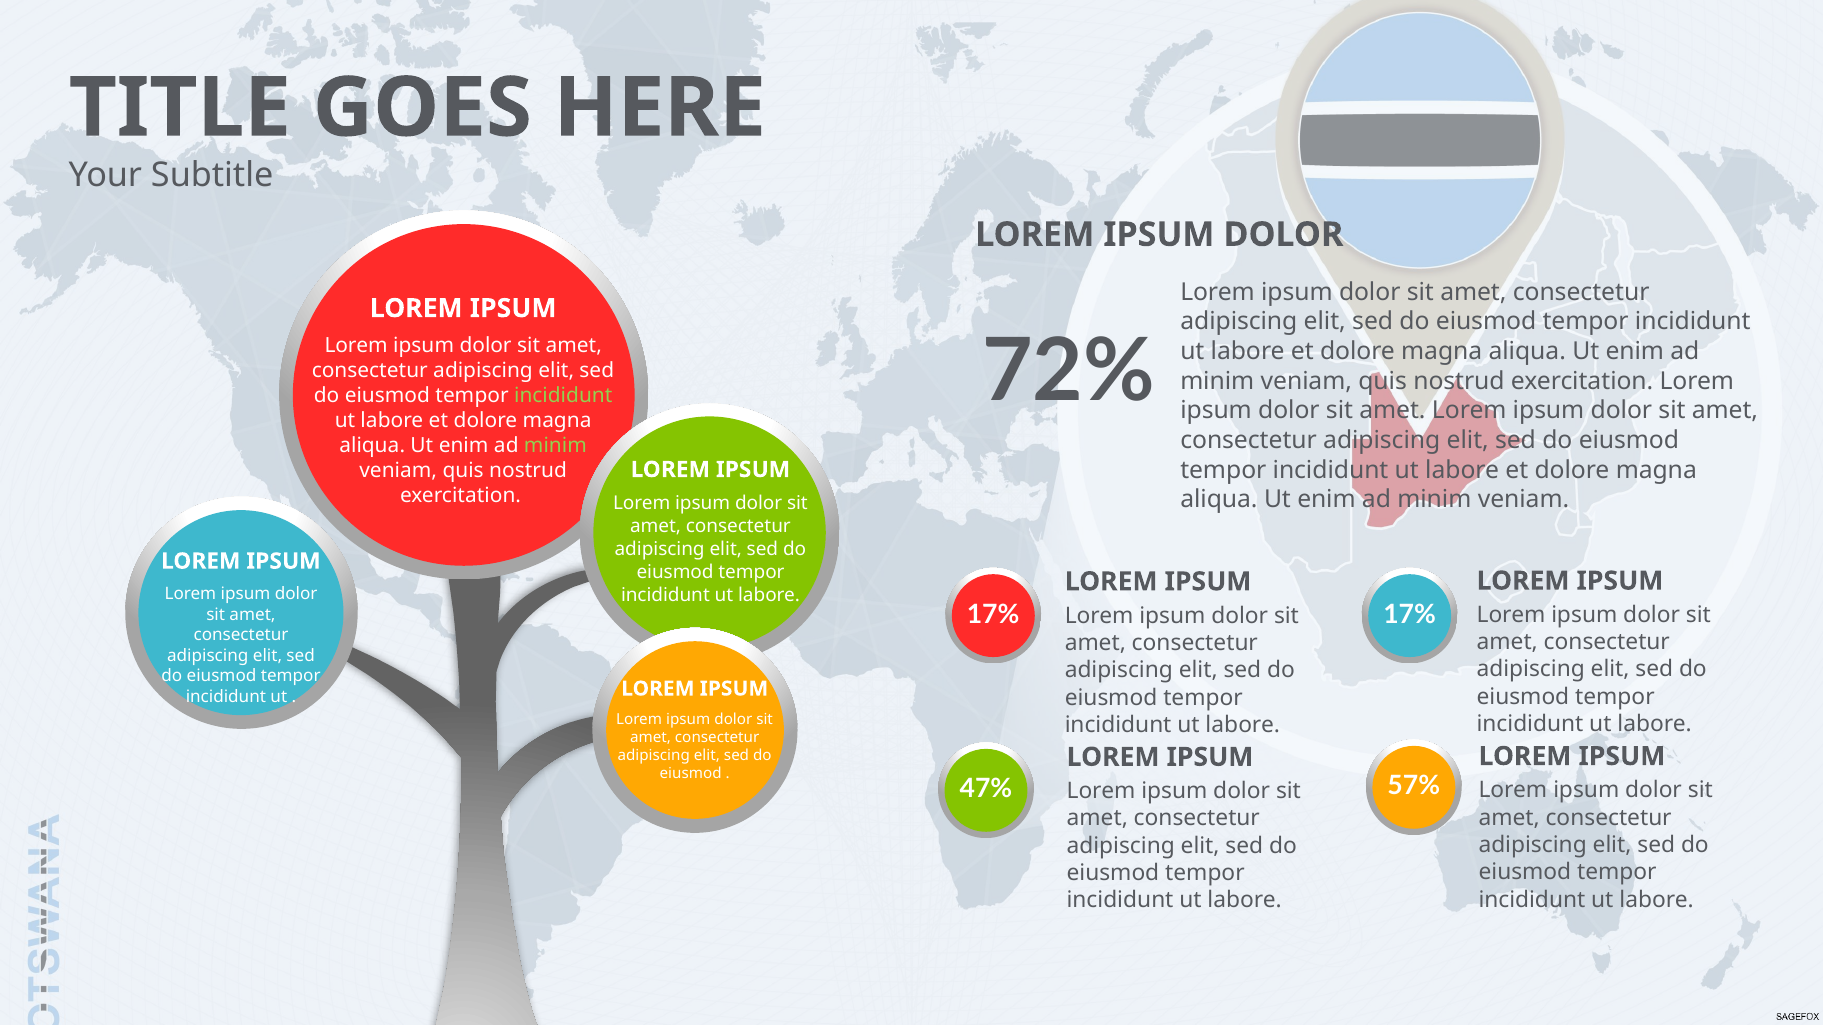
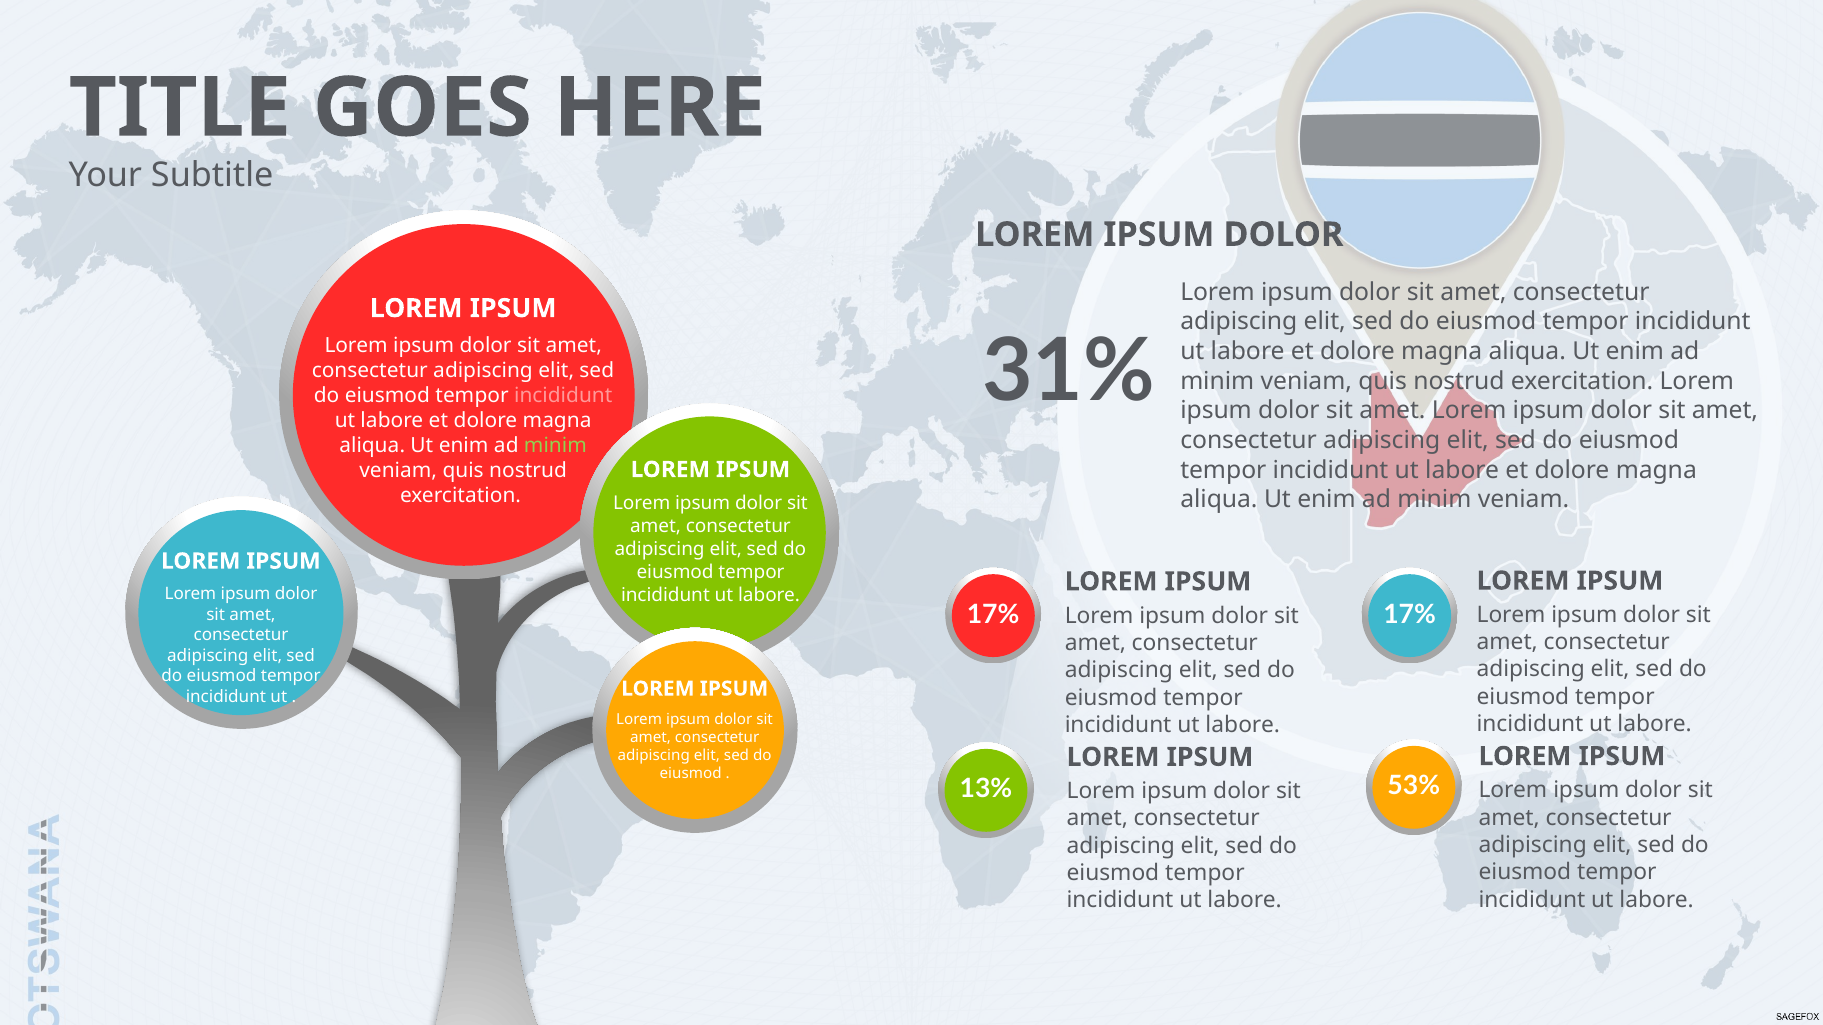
72%: 72% -> 31%
incididunt at (563, 396) colour: light green -> pink
57%: 57% -> 53%
47%: 47% -> 13%
